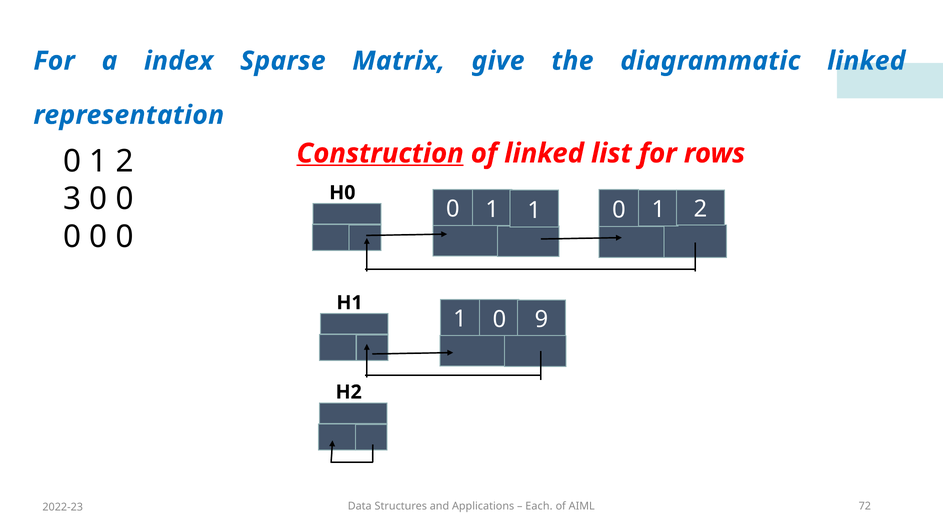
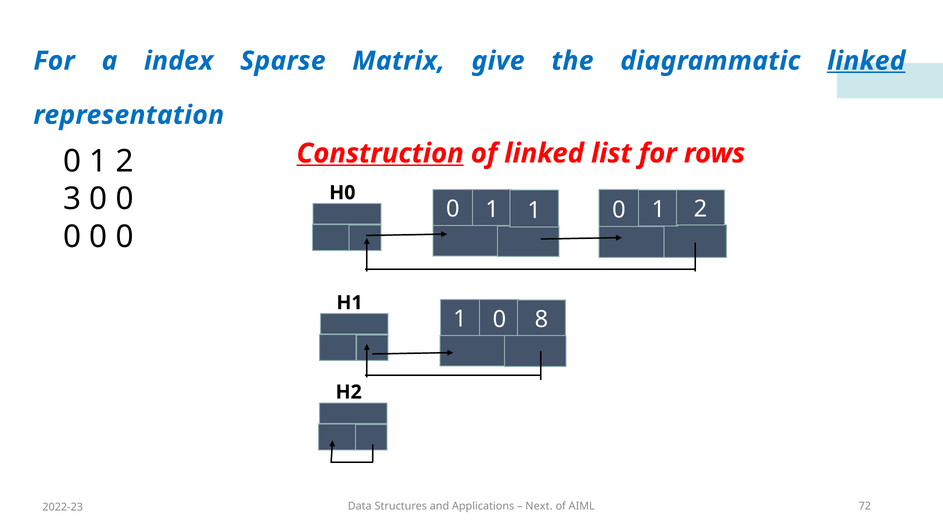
linked at (866, 61) underline: none -> present
9: 9 -> 8
Each: Each -> Next
